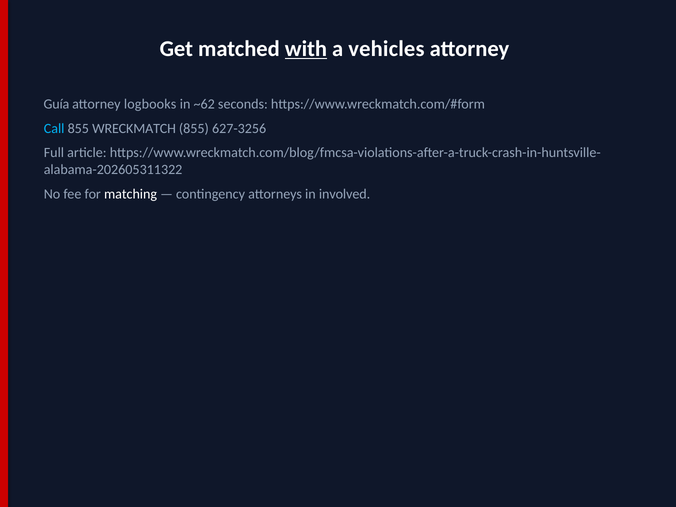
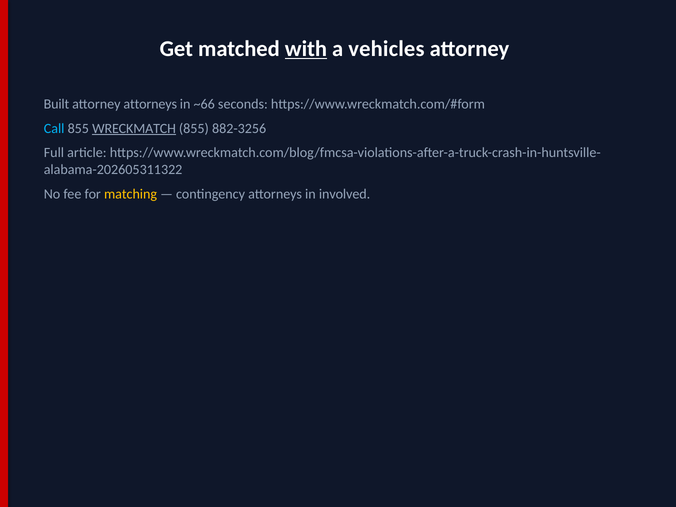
Guía: Guía -> Built
attorney logbooks: logbooks -> attorneys
~62: ~62 -> ~66
WRECKMATCH underline: none -> present
627-3256: 627-3256 -> 882-3256
matching colour: white -> yellow
